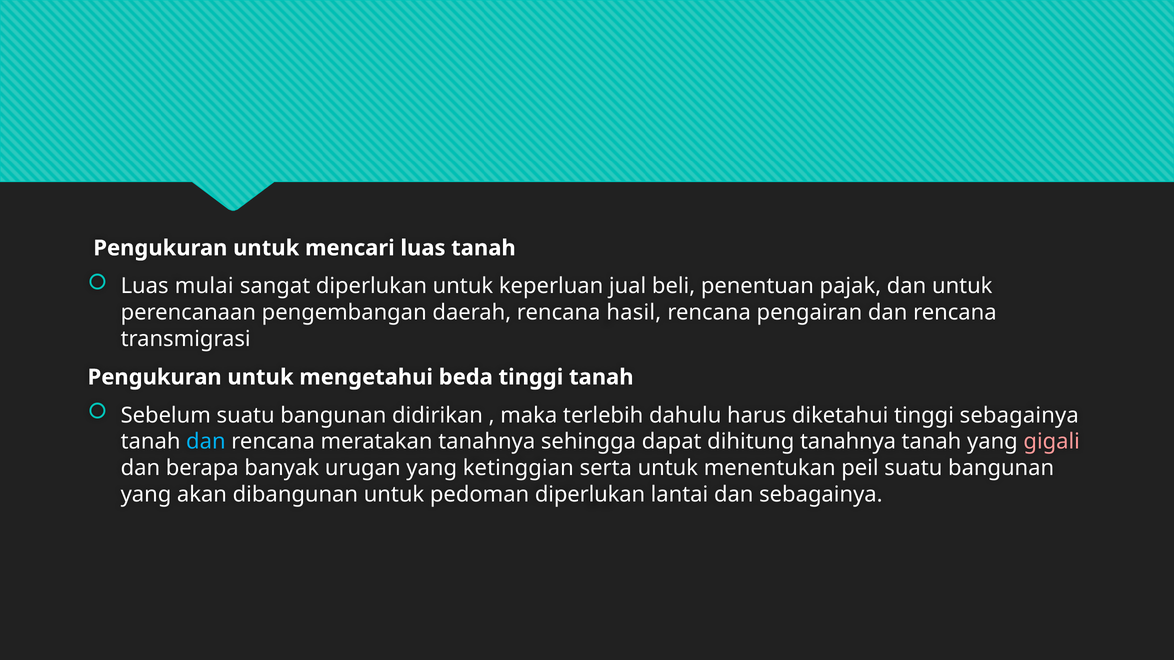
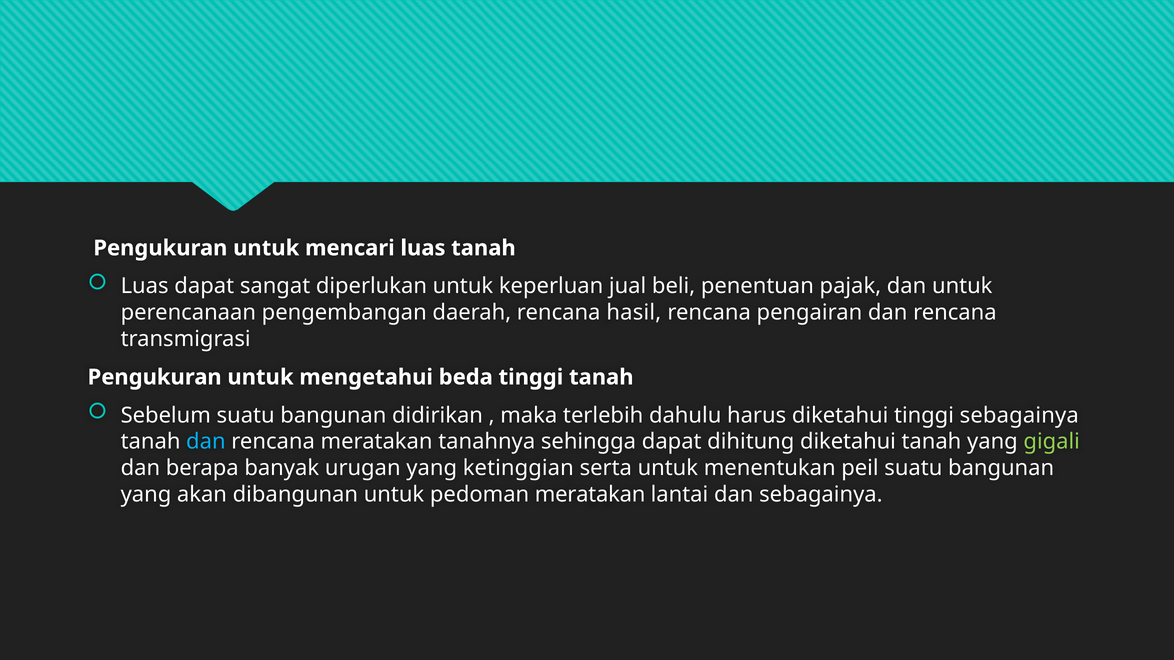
Luas mulai: mulai -> dapat
dihitung tanahnya: tanahnya -> diketahui
gigali colour: pink -> light green
pedoman diperlukan: diperlukan -> meratakan
